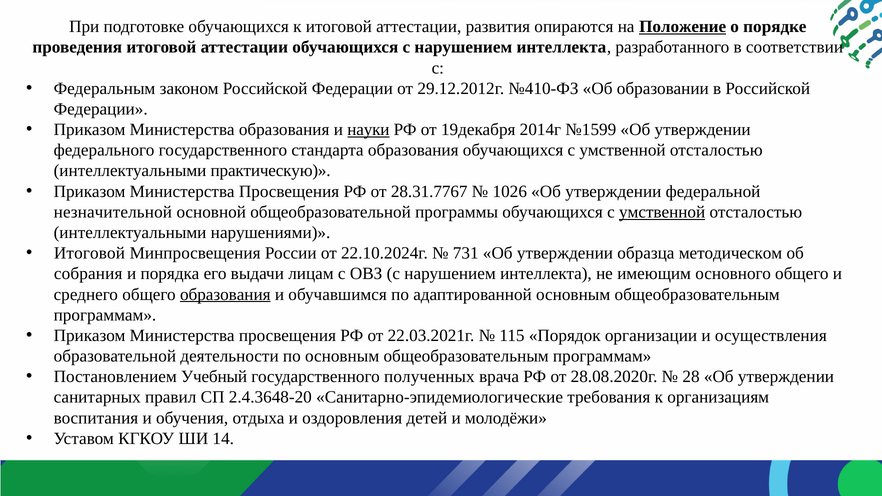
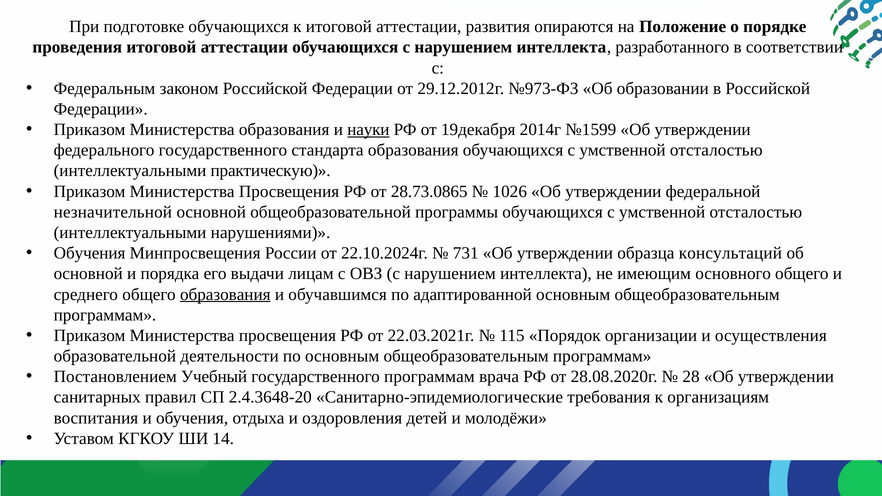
Положение underline: present -> none
№410-ФЗ: №410-ФЗ -> №973-ФЗ
28.31.7767: 28.31.7767 -> 28.73.0865
умственной at (662, 212) underline: present -> none
Итоговой at (89, 253): Итоговой -> Обучения
методическом: методическом -> консультаций
собрания at (88, 274): собрания -> основной
государственного полученных: полученных -> программам
